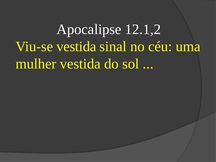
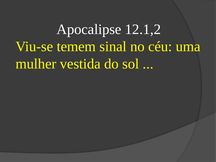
Viu-se vestida: vestida -> temem
